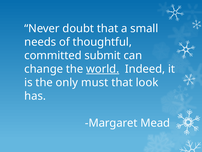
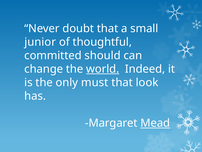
needs: needs -> junior
submit: submit -> should
Mead underline: none -> present
